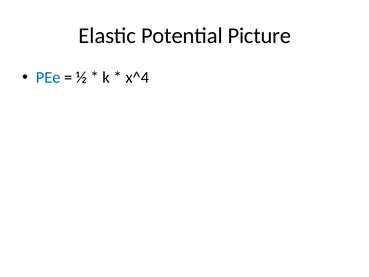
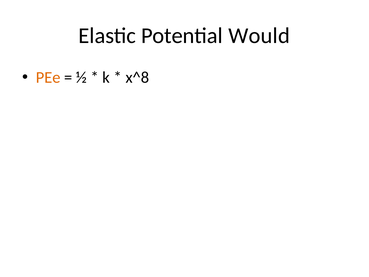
Picture: Picture -> Would
PEe colour: blue -> orange
x^4: x^4 -> x^8
